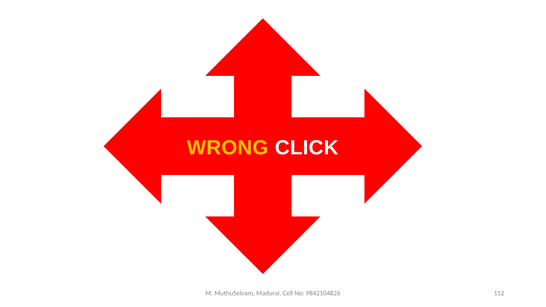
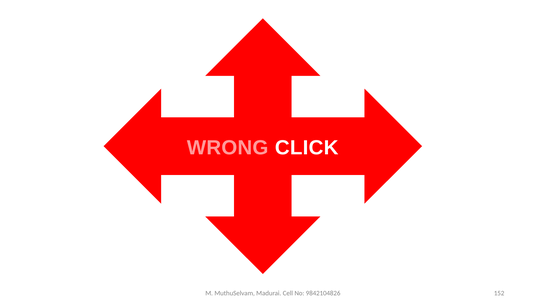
WRONG colour: yellow -> pink
